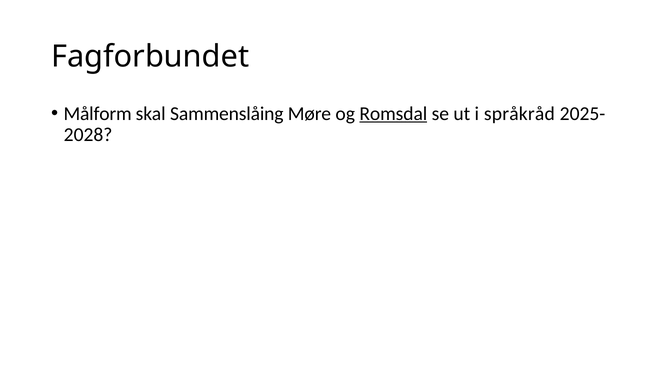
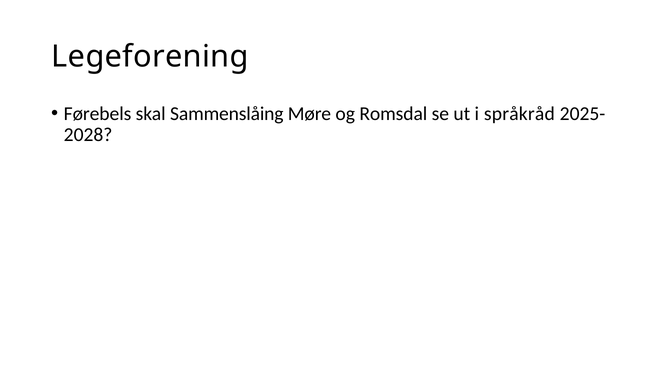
Fagforbundet: Fagforbundet -> Legeforening
Målform: Målform -> Førebels
Romsdal underline: present -> none
